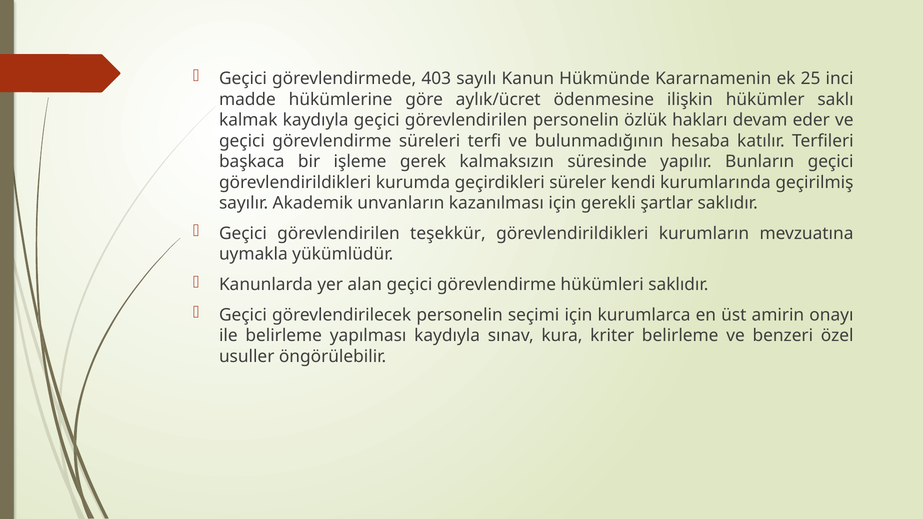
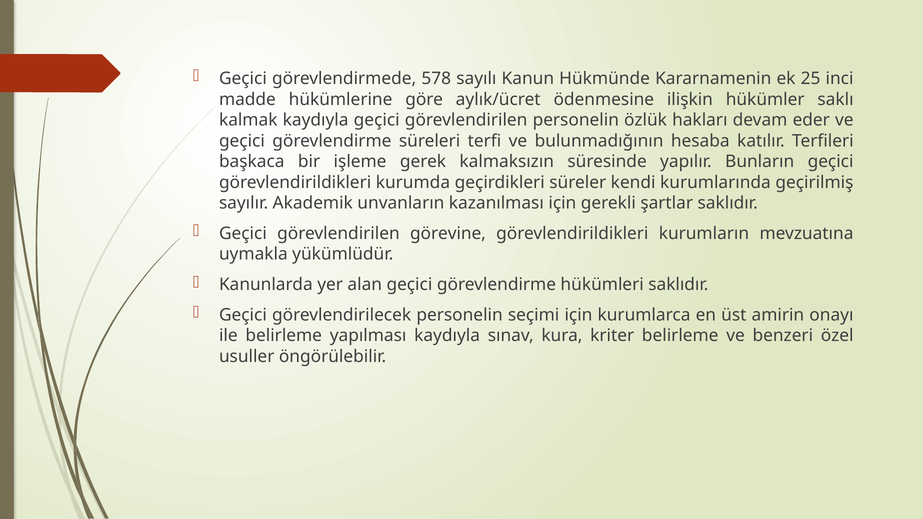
403: 403 -> 578
teşekkür: teşekkür -> görevine
